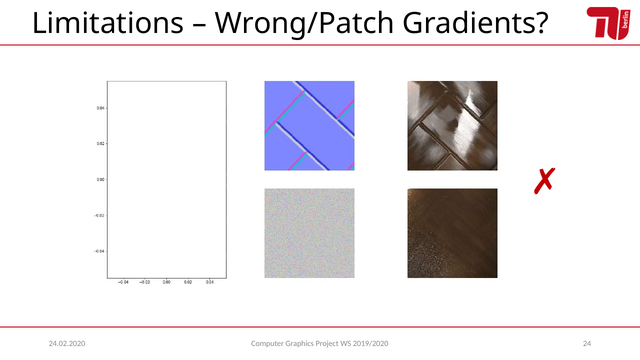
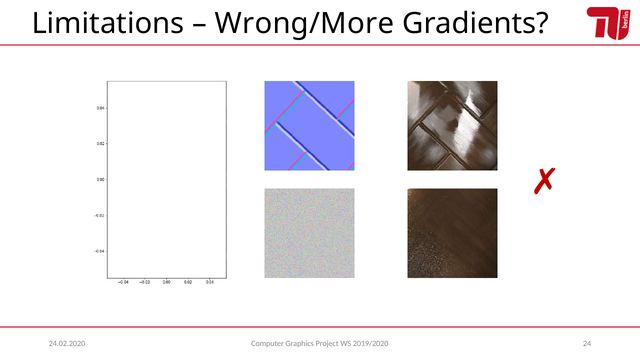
Wrong/Patch: Wrong/Patch -> Wrong/More
